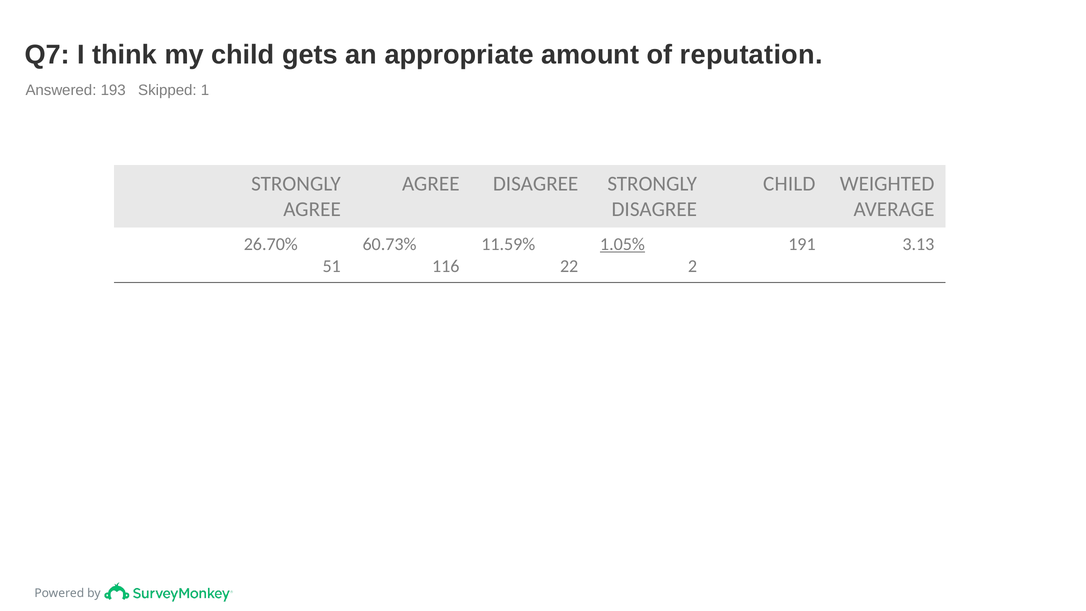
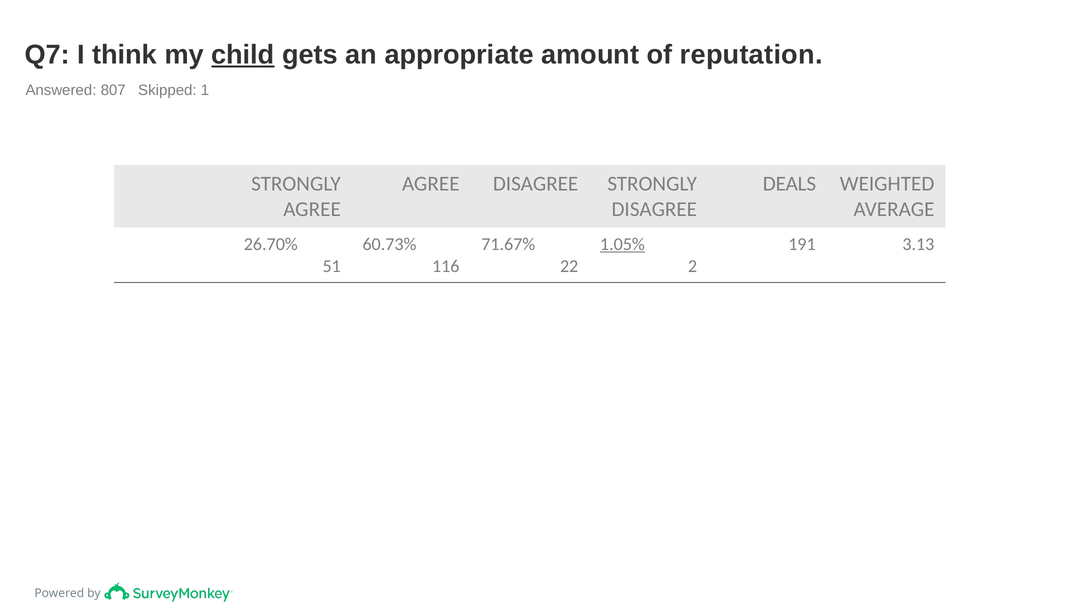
child at (243, 55) underline: none -> present
193: 193 -> 807
CHILD at (789, 184): CHILD -> DEALS
11.59%: 11.59% -> 71.67%
